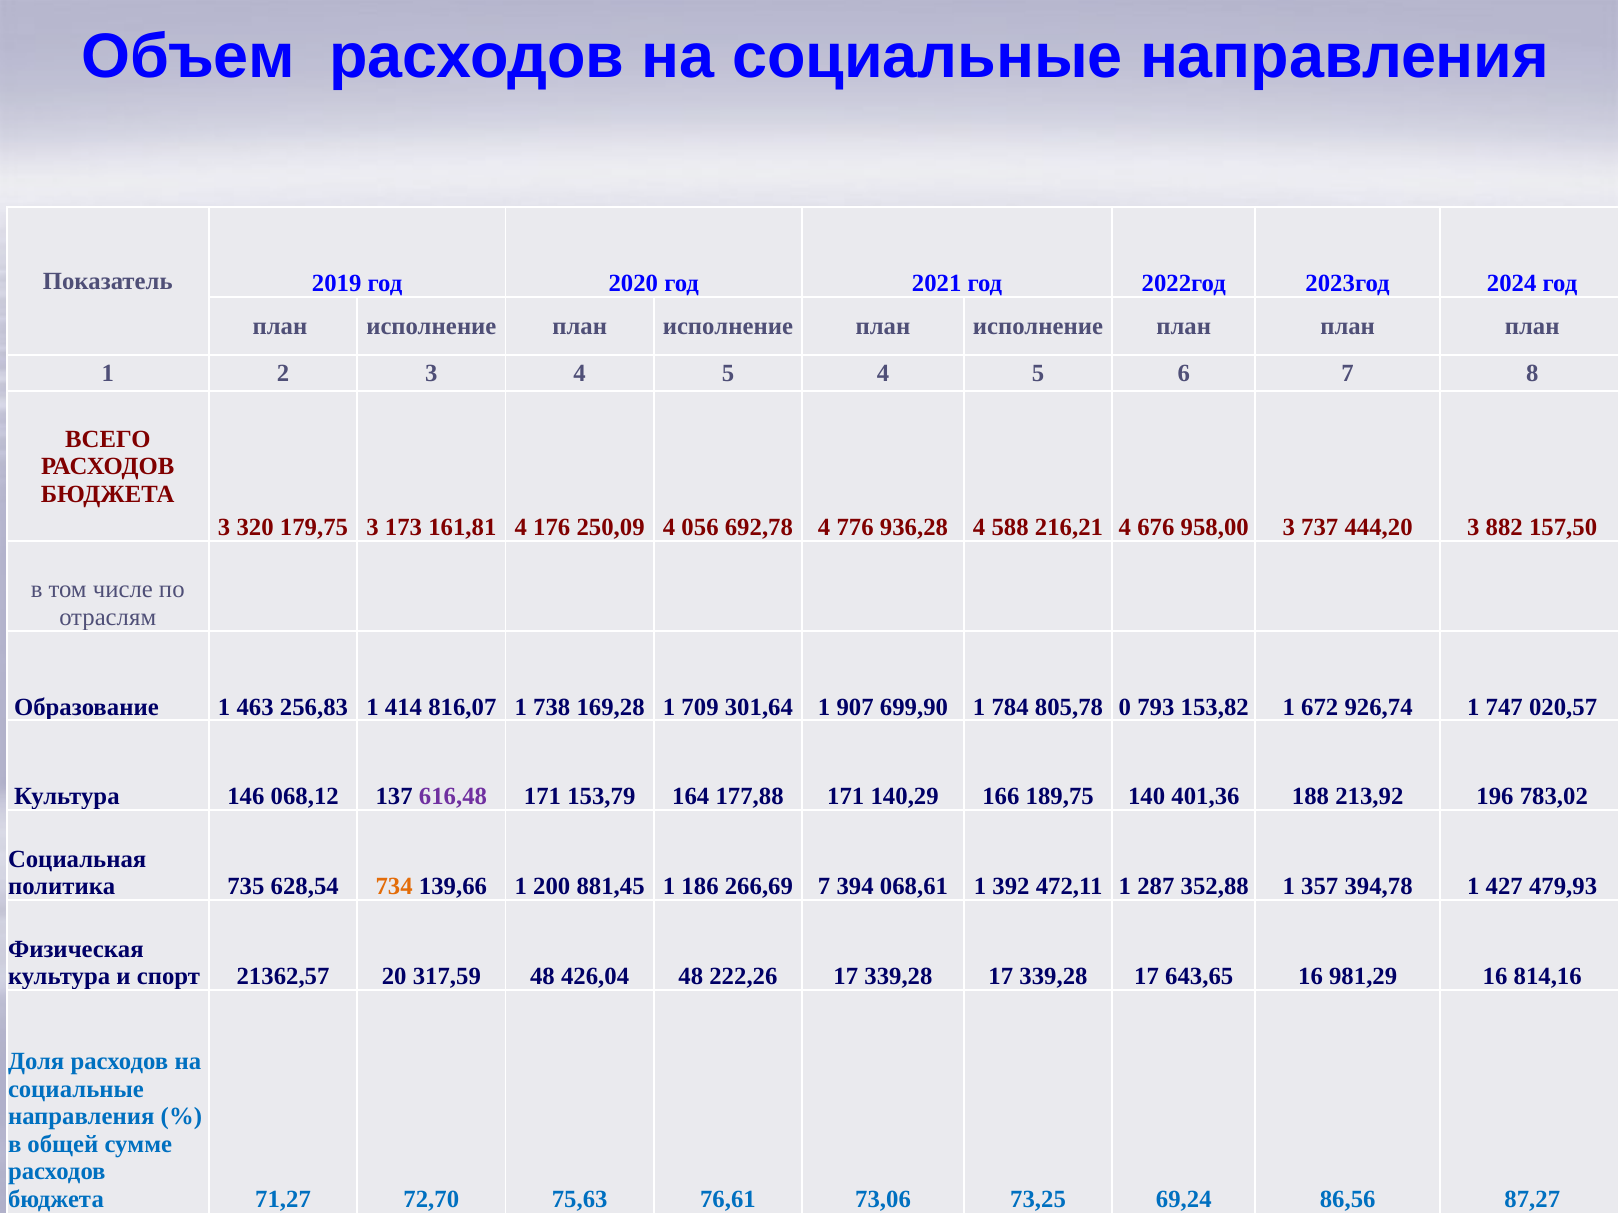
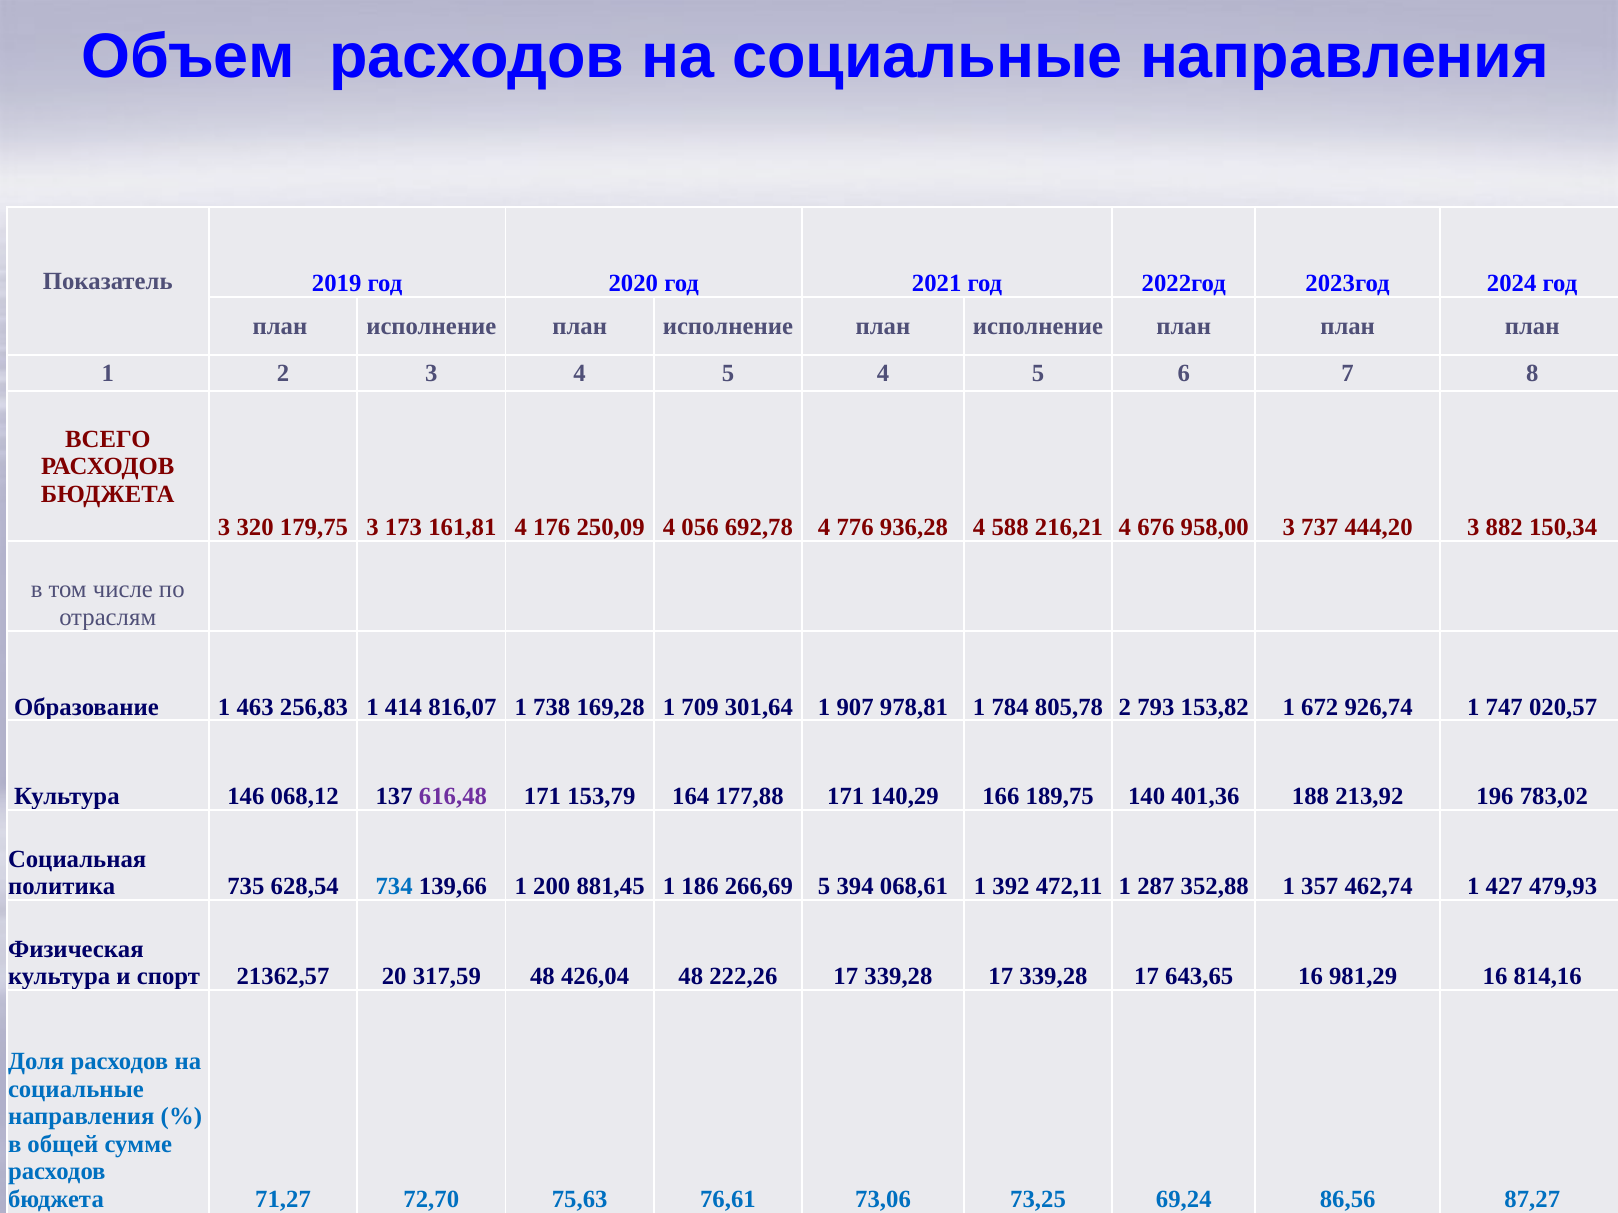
157,50: 157,50 -> 150,34
699,90: 699,90 -> 978,81
805,78 0: 0 -> 2
734 colour: orange -> blue
266,69 7: 7 -> 5
394,78: 394,78 -> 462,74
